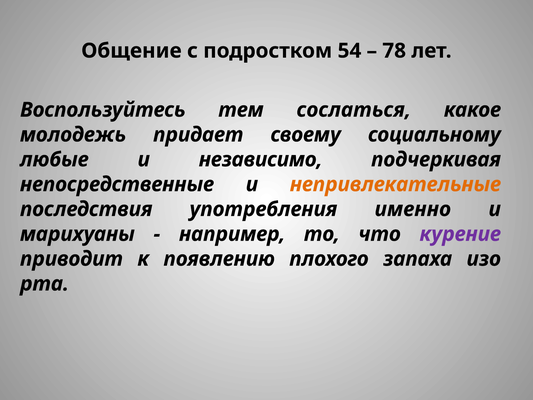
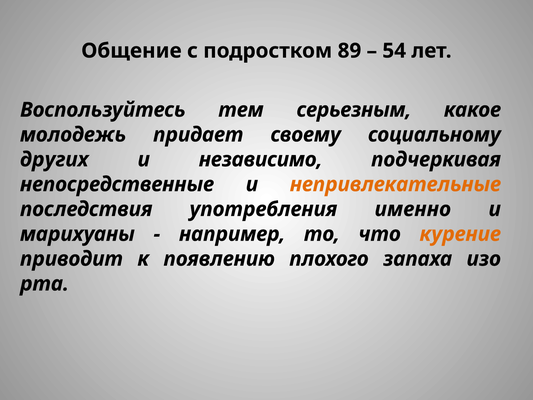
54: 54 -> 89
78: 78 -> 54
сослаться: сослаться -> серьезным
любые: любые -> других
курение colour: purple -> orange
